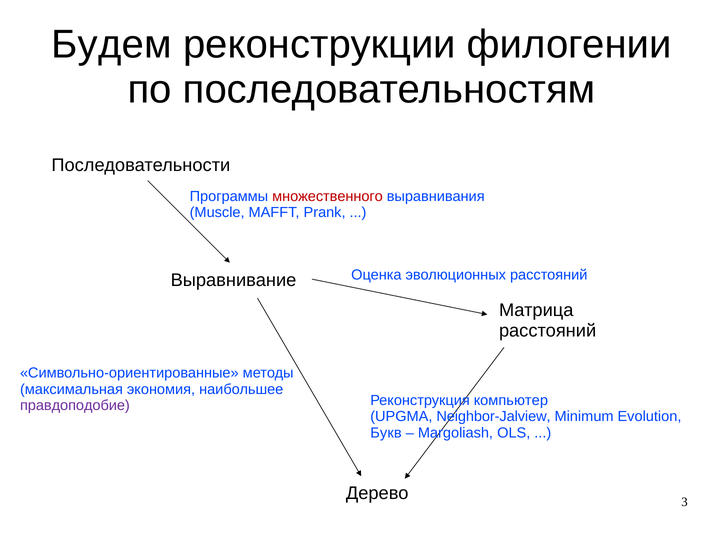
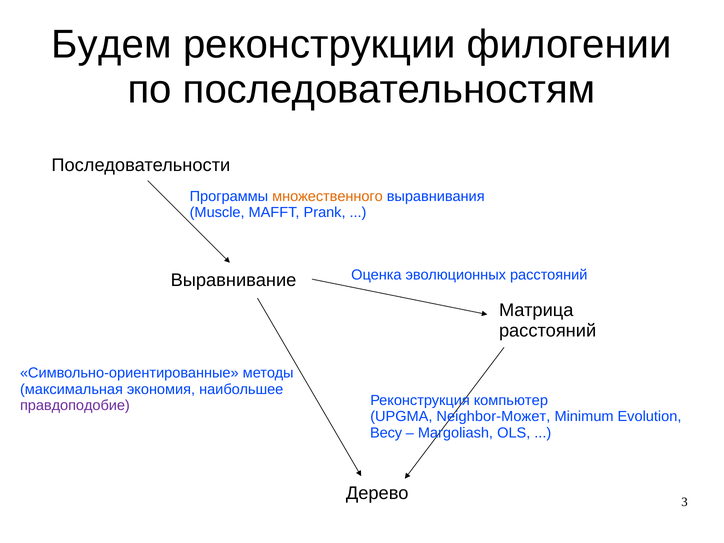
множественного colour: red -> orange
Neighbor-Jalview: Neighbor-Jalview -> Neighbor-Может
Букв: Букв -> Весу
